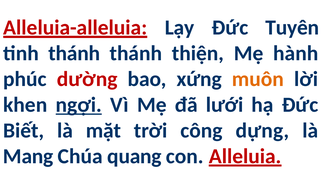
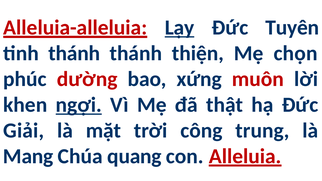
Lạy underline: none -> present
hành: hành -> chọn
muôn colour: orange -> red
lưới: lưới -> thật
Biết: Biết -> Giải
dựng: dựng -> trung
